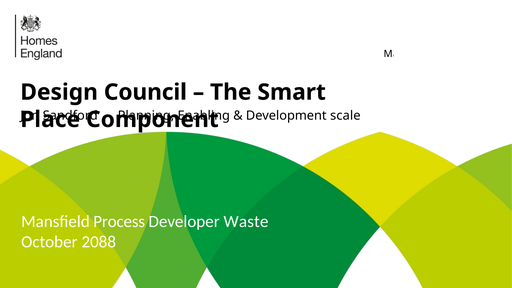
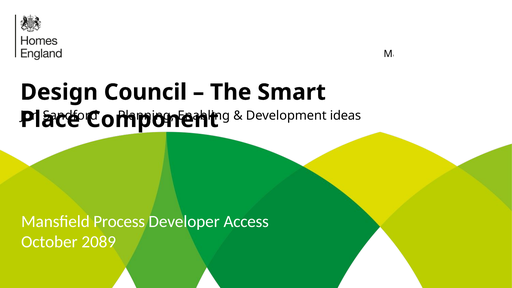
scale: scale -> ideas
Waste: Waste -> Access
2088: 2088 -> 2089
